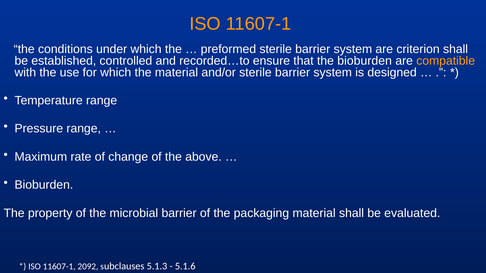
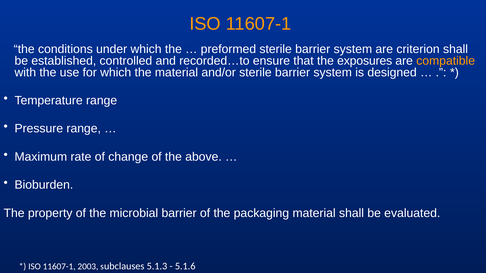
the bioburden: bioburden -> exposures
2092: 2092 -> 2003
